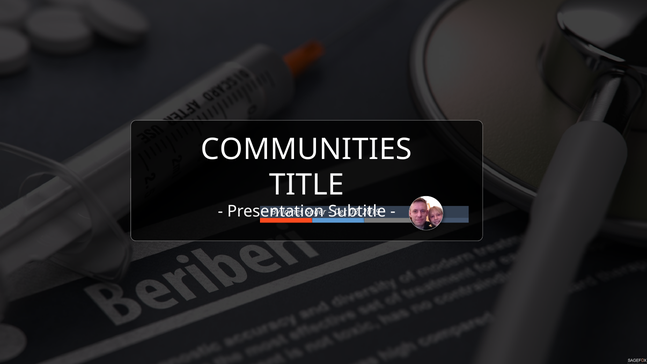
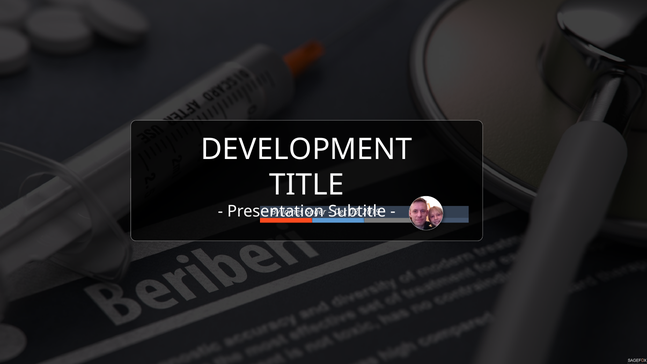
COMMUNITIES: COMMUNITIES -> DEVELOPMENT
